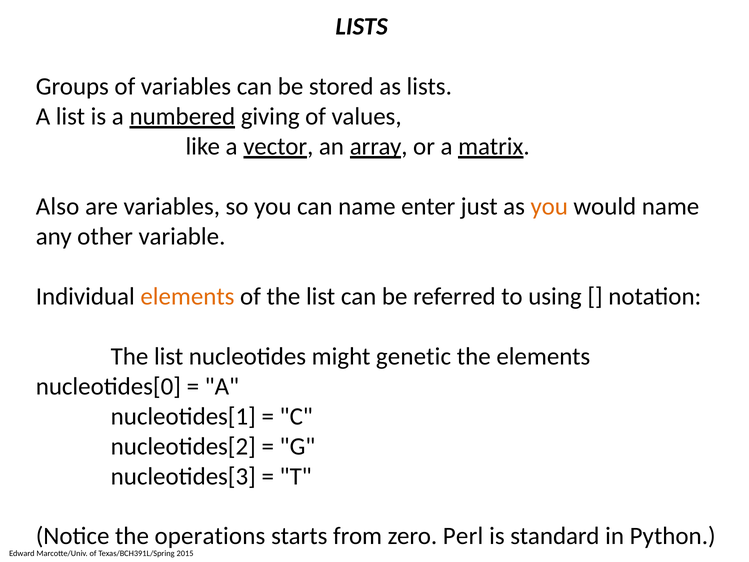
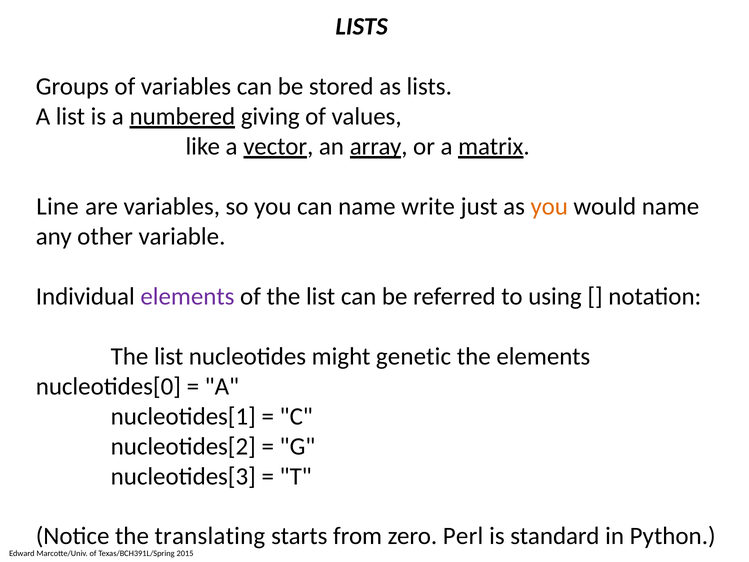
Also: Also -> Line
enter: enter -> write
elements at (187, 296) colour: orange -> purple
operations: operations -> translating
